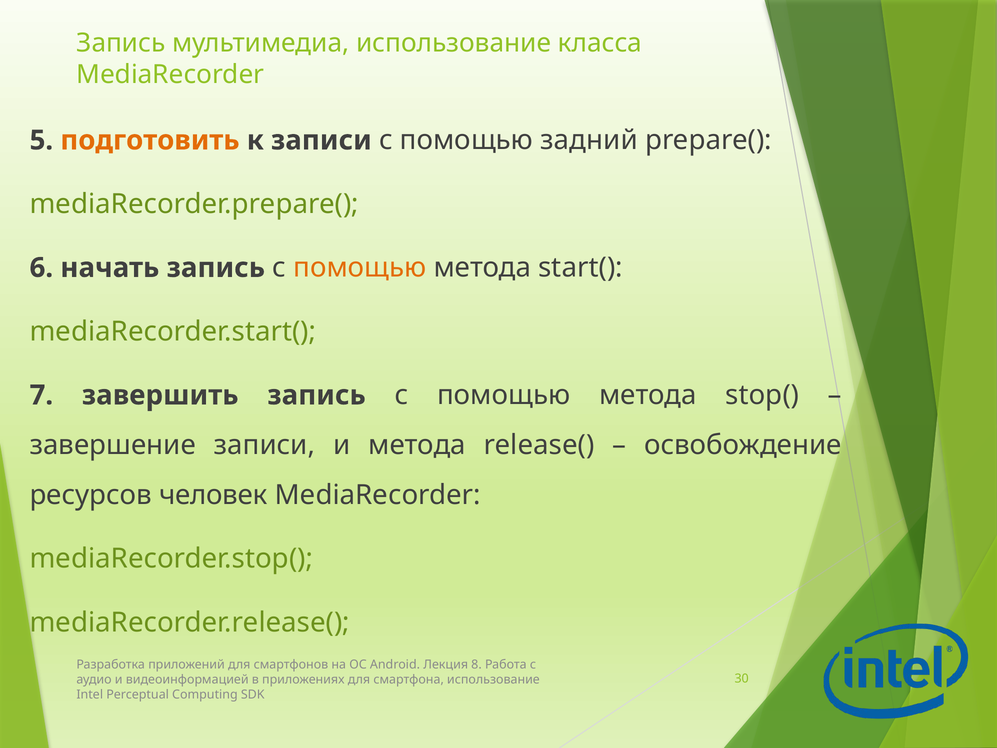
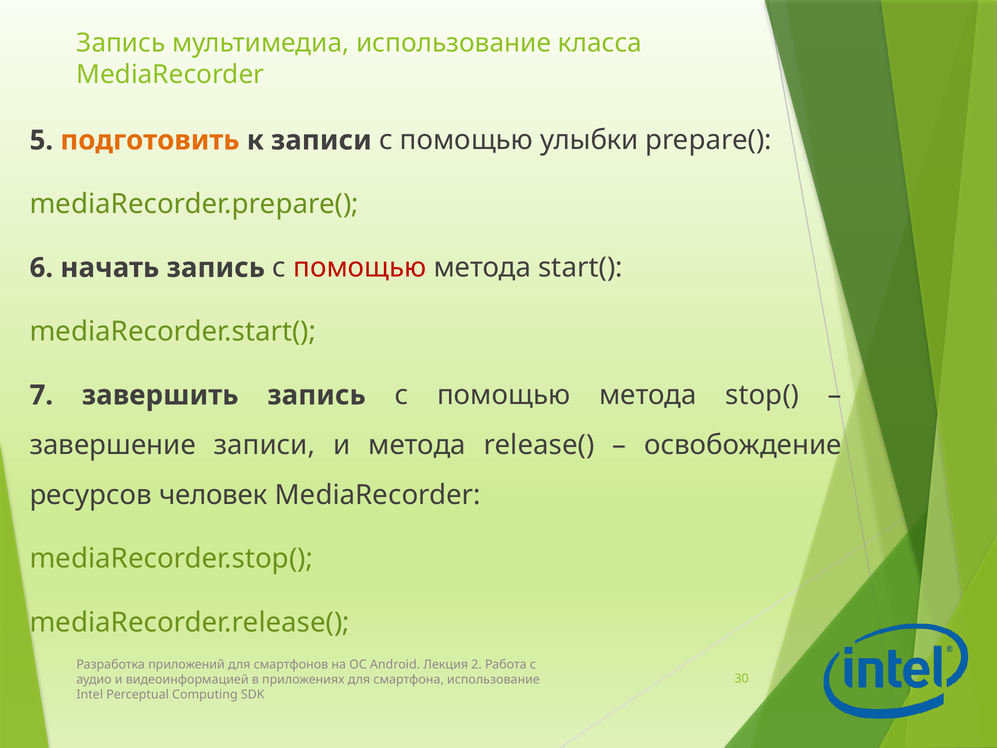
задний: задний -> улыбки
помощью at (360, 268) colour: orange -> red
8: 8 -> 2
